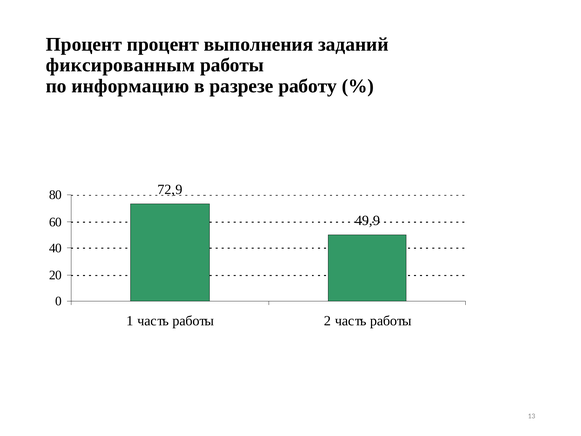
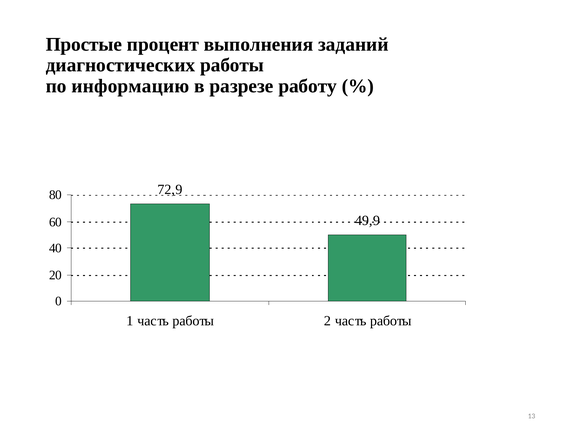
Процент at (84, 44): Процент -> Простые
фиксированным: фиксированным -> диагностических
